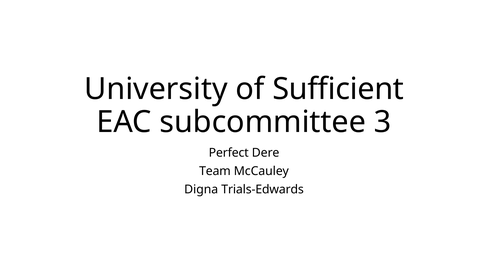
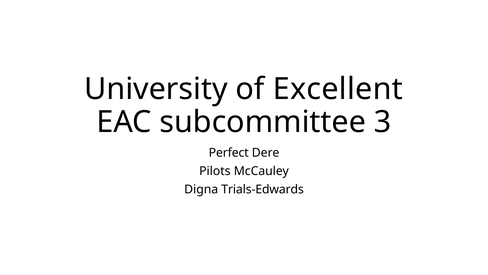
Sufficient: Sufficient -> Excellent
Team: Team -> Pilots
